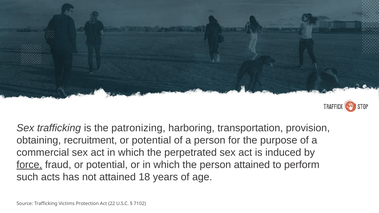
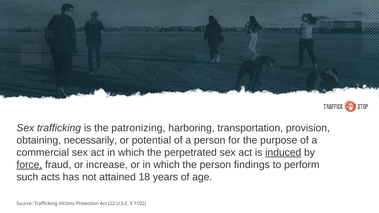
recruitment: recruitment -> necessarily
induced underline: none -> present
fraud or potential: potential -> increase
person attained: attained -> findings
